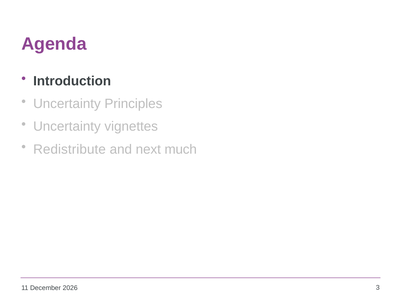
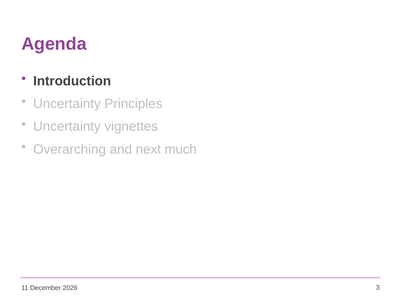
Redistribute: Redistribute -> Overarching
